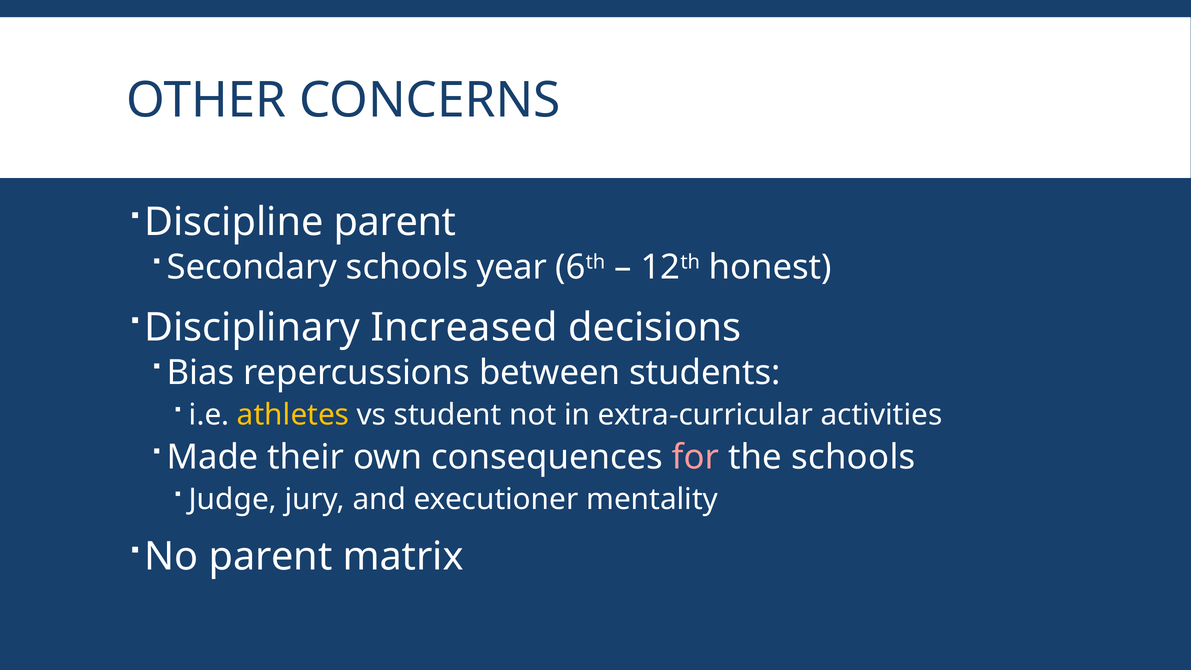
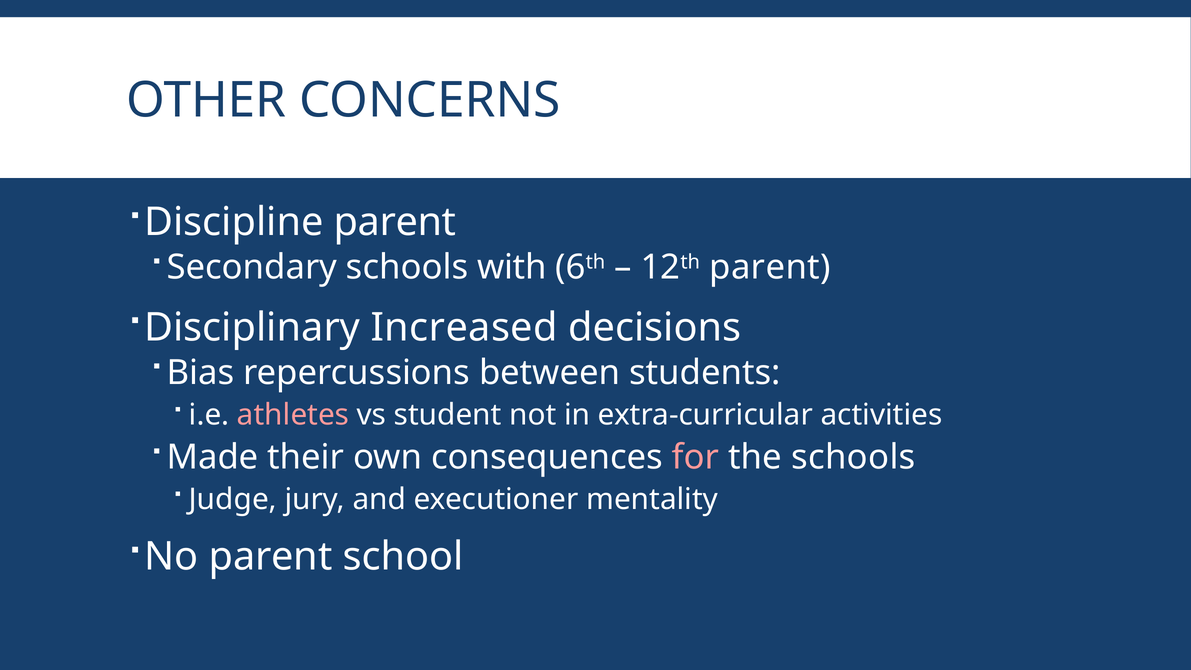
year: year -> with
12th honest: honest -> parent
athletes colour: yellow -> pink
matrix: matrix -> school
